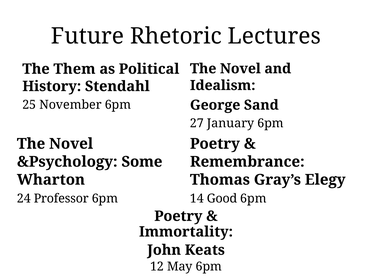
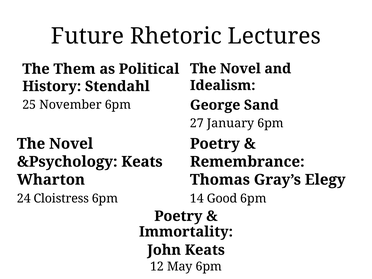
&Psychology Some: Some -> Keats
Professor: Professor -> Cloistress
